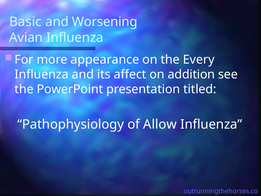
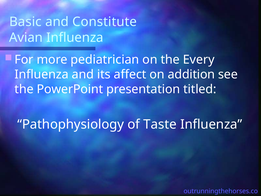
Worsening: Worsening -> Constitute
appearance: appearance -> pediatrician
Allow: Allow -> Taste
